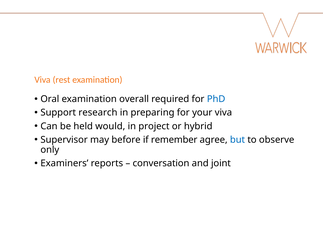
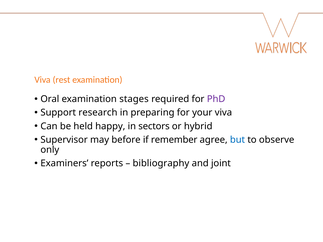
overall: overall -> stages
PhD colour: blue -> purple
would: would -> happy
project: project -> sectors
conversation: conversation -> bibliography
